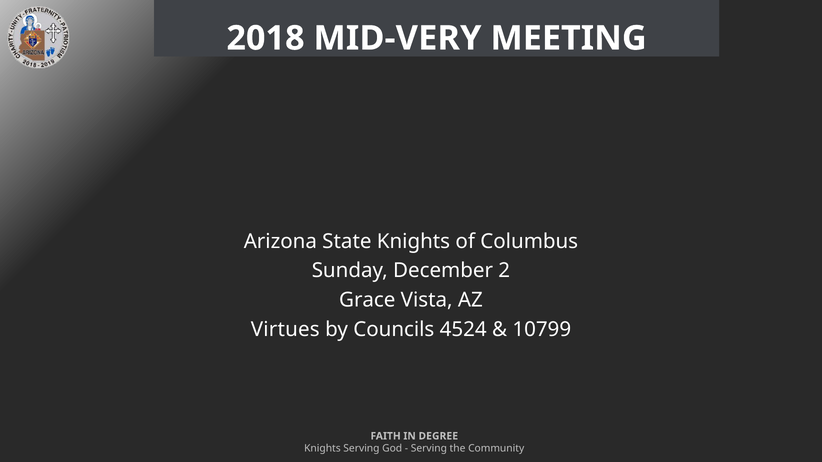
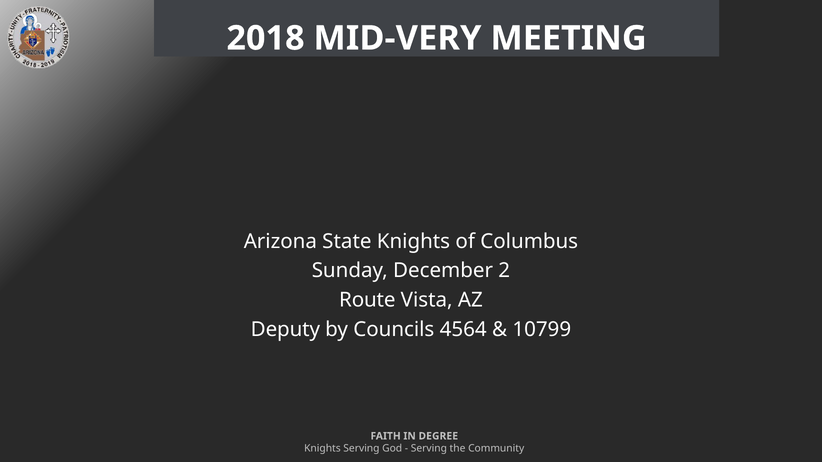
Grace: Grace -> Route
Virtues: Virtues -> Deputy
4524: 4524 -> 4564
